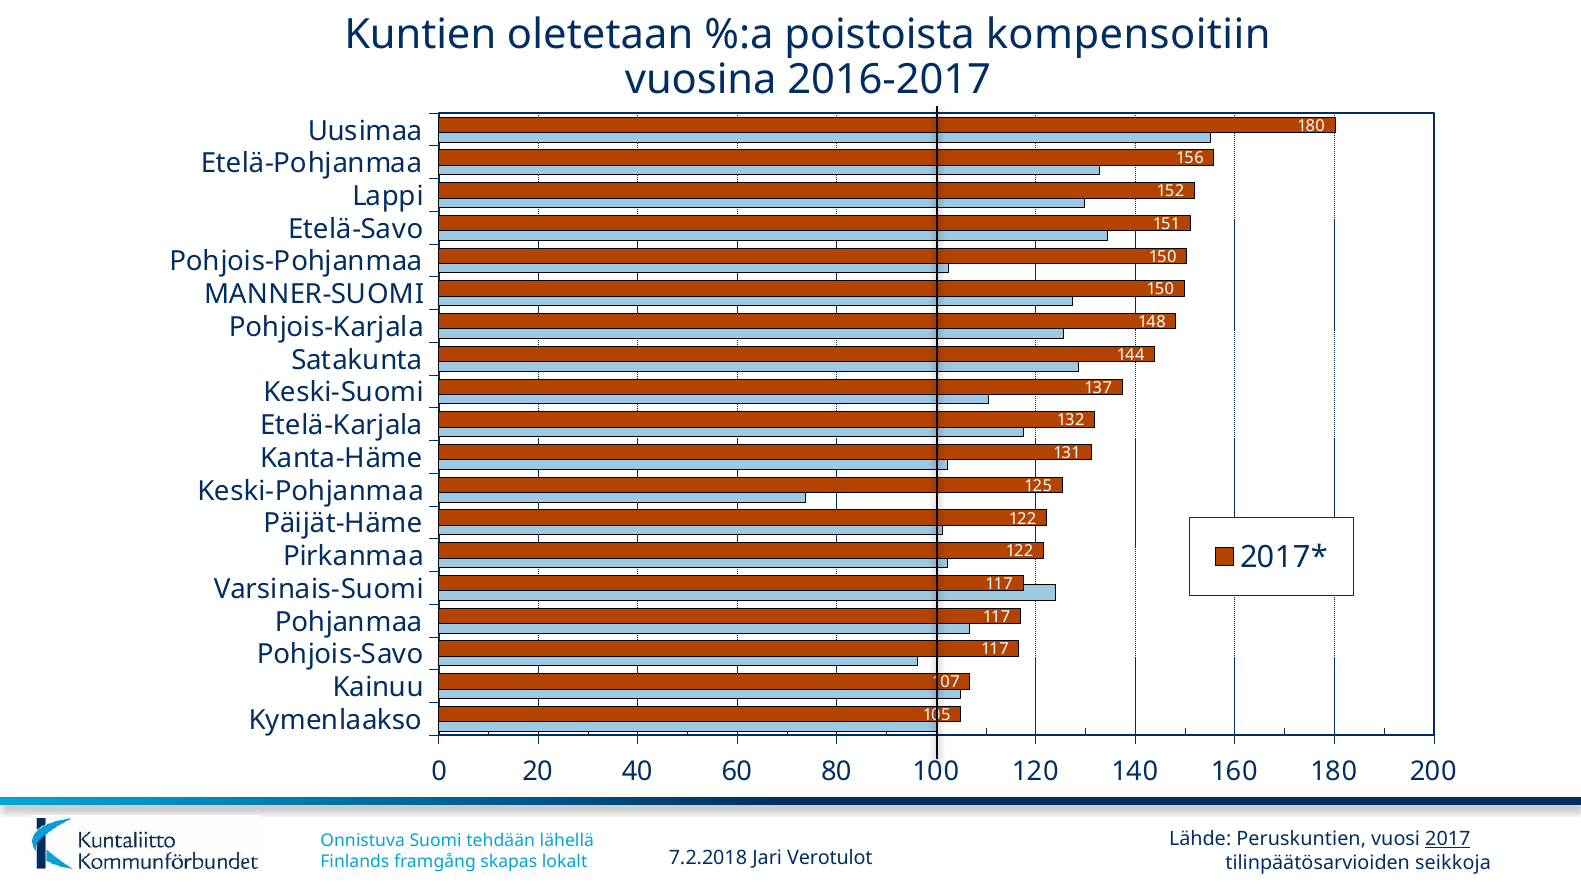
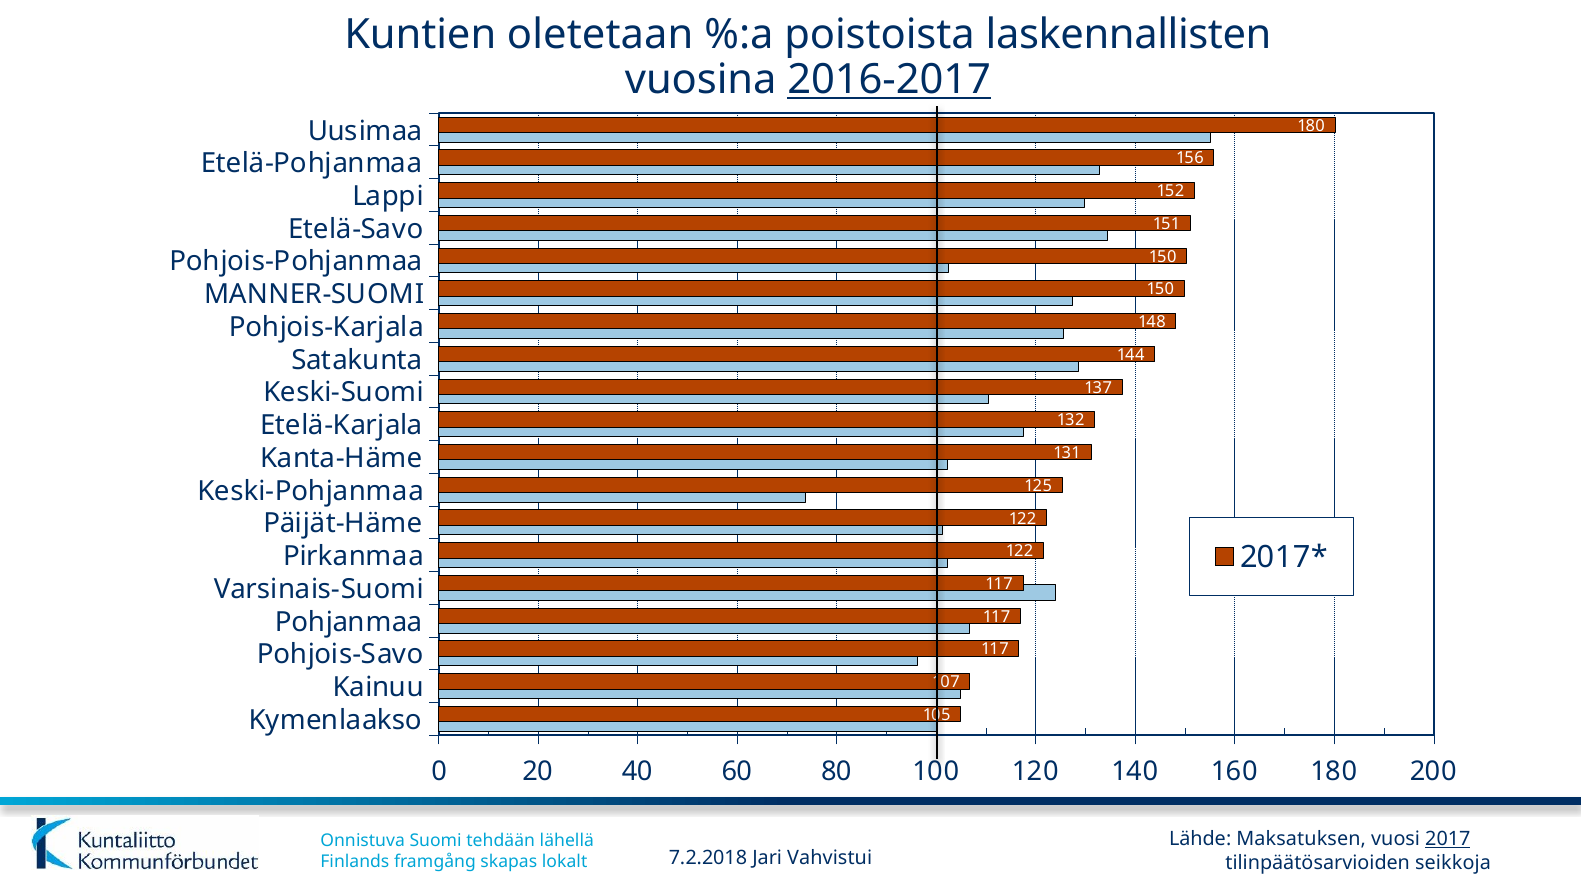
kompensoitiin: kompensoitiin -> laskennallisten
2016-2017 underline: none -> present
Peruskuntien: Peruskuntien -> Maksatuksen
Verotulot: Verotulot -> Vahvistui
